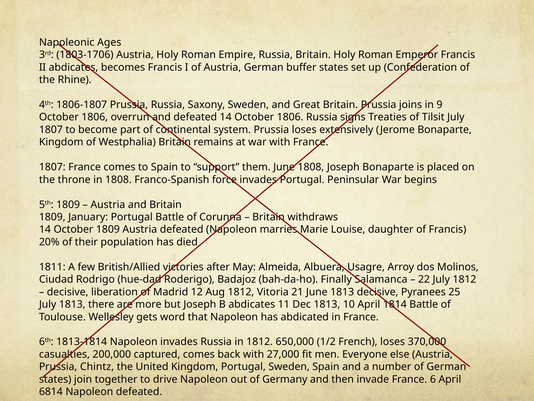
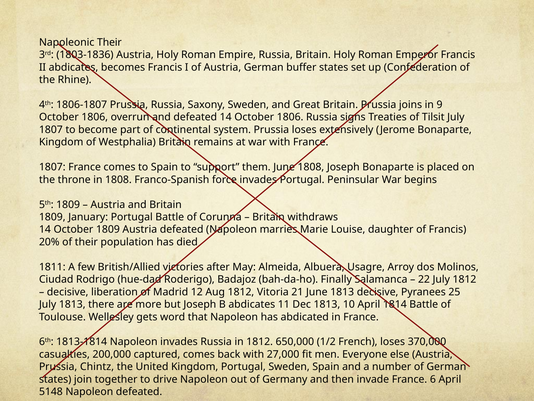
Napoleonic Ages: Ages -> Their
1803-1706: 1803-1706 -> 1803-1836
6814: 6814 -> 5148
